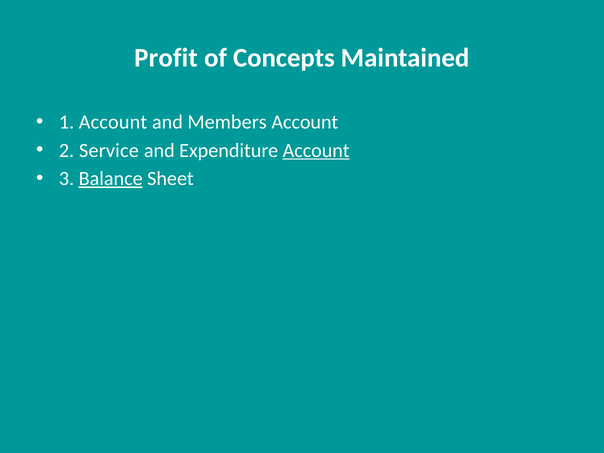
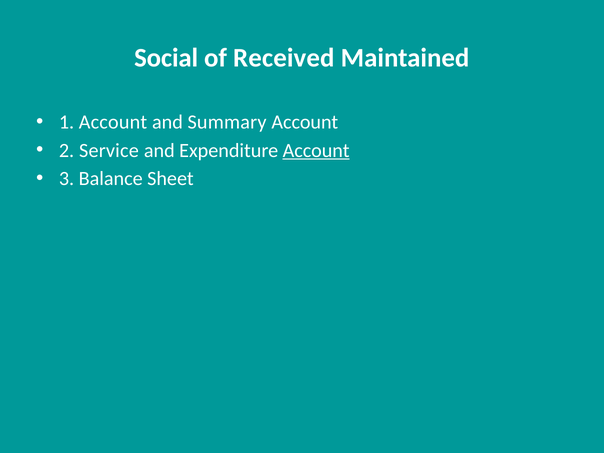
Profit: Profit -> Social
Concepts: Concepts -> Received
Members: Members -> Summary
Balance underline: present -> none
